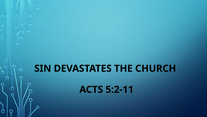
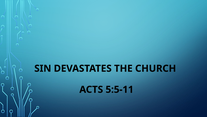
5:2-11: 5:2-11 -> 5:5-11
